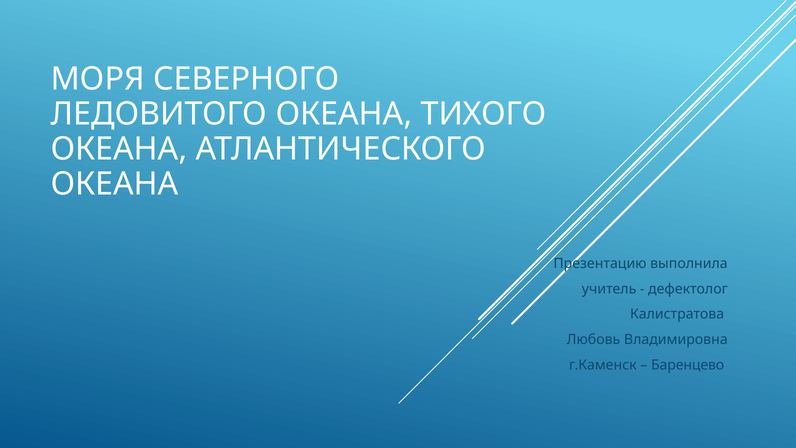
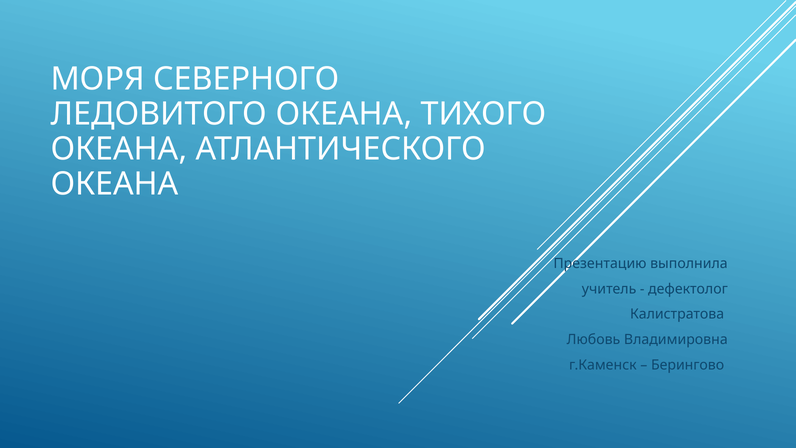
Баренцево: Баренцево -> Берингово
